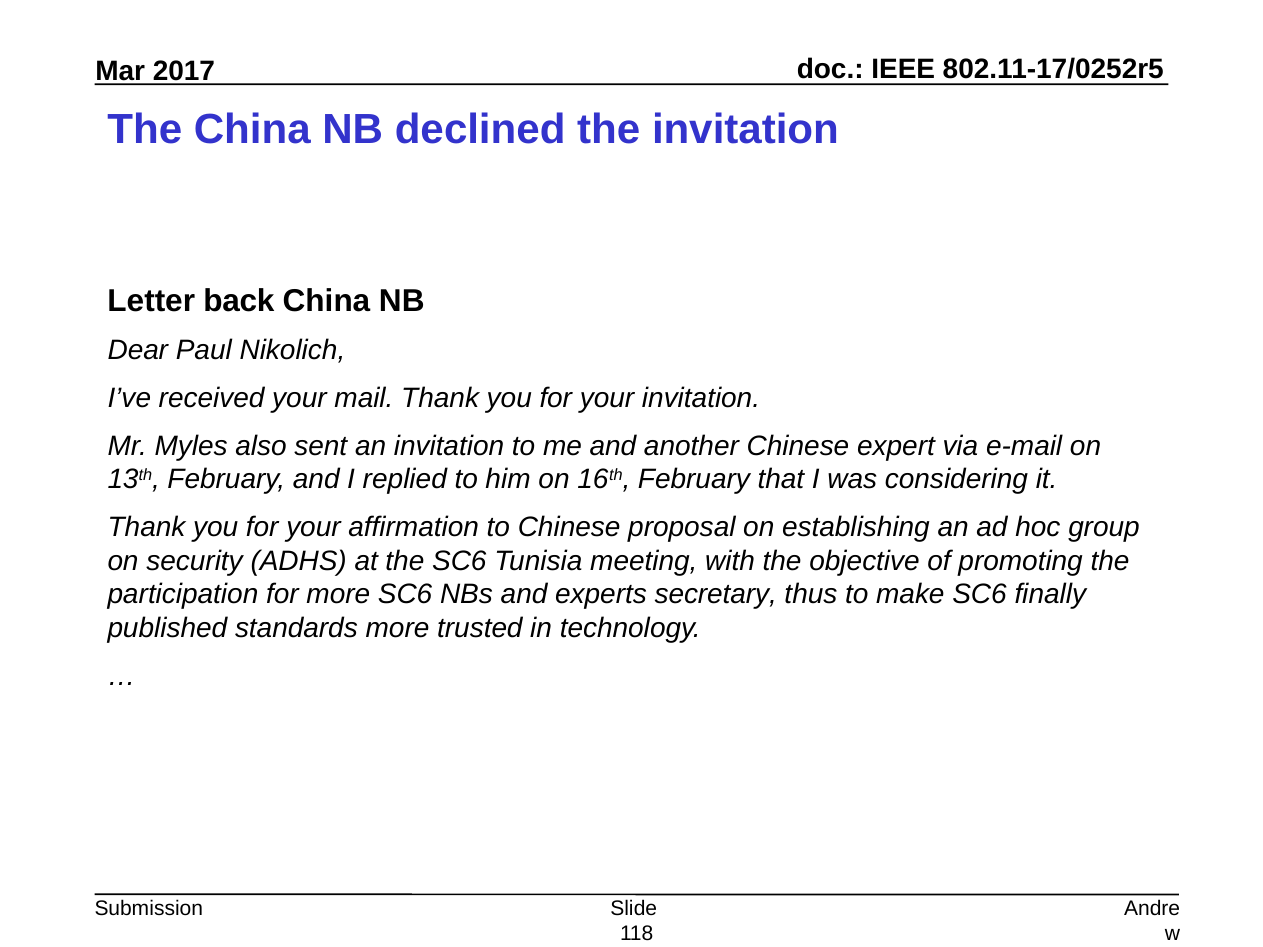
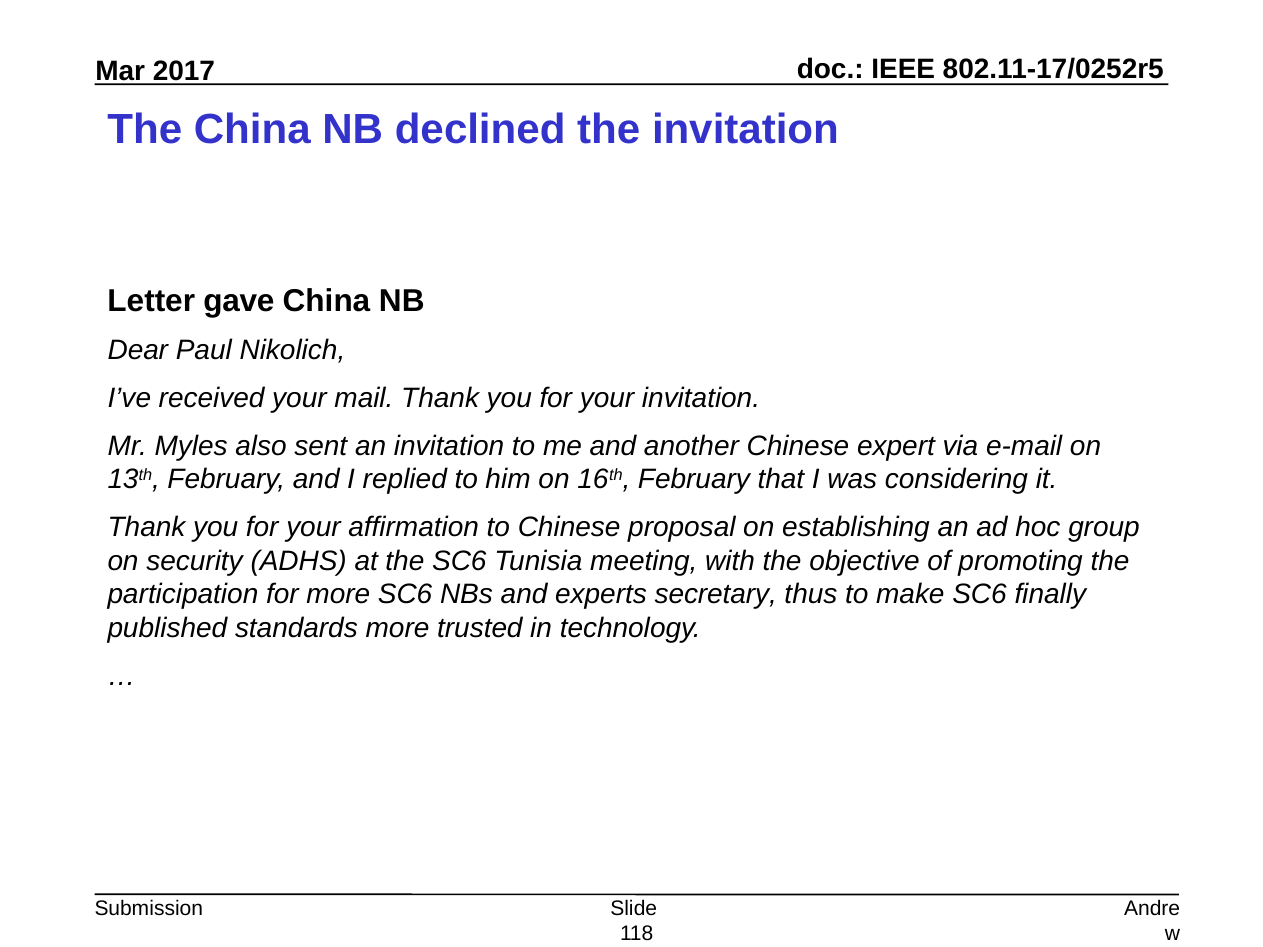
back: back -> gave
